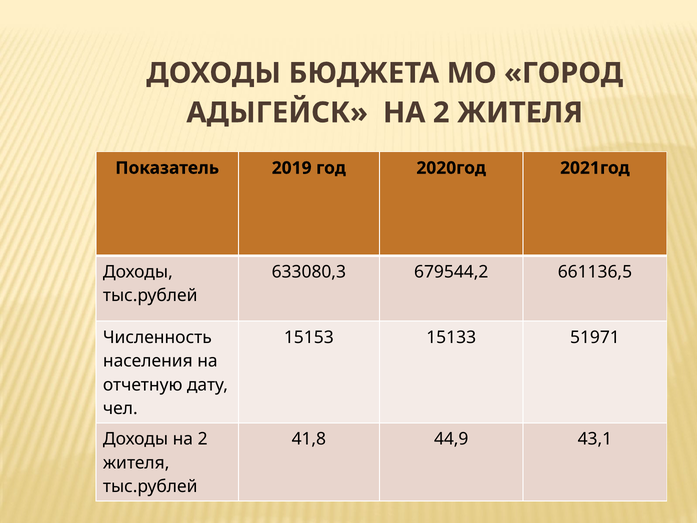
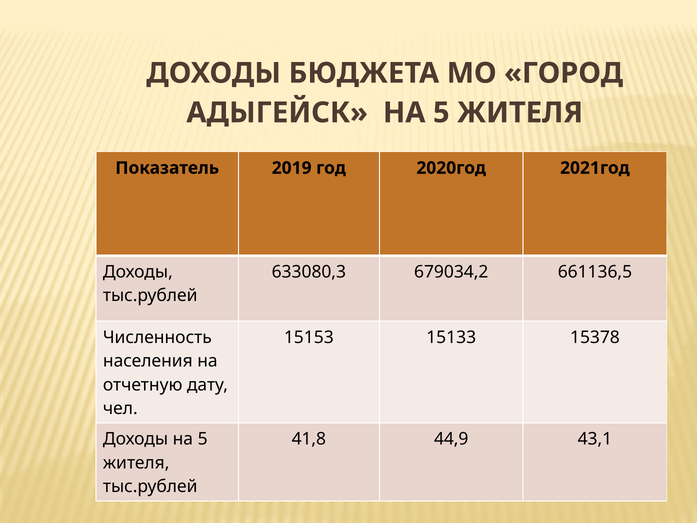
АДЫГЕЙСК НА 2: 2 -> 5
679544,2: 679544,2 -> 679034,2
51971: 51971 -> 15378
Доходы на 2: 2 -> 5
